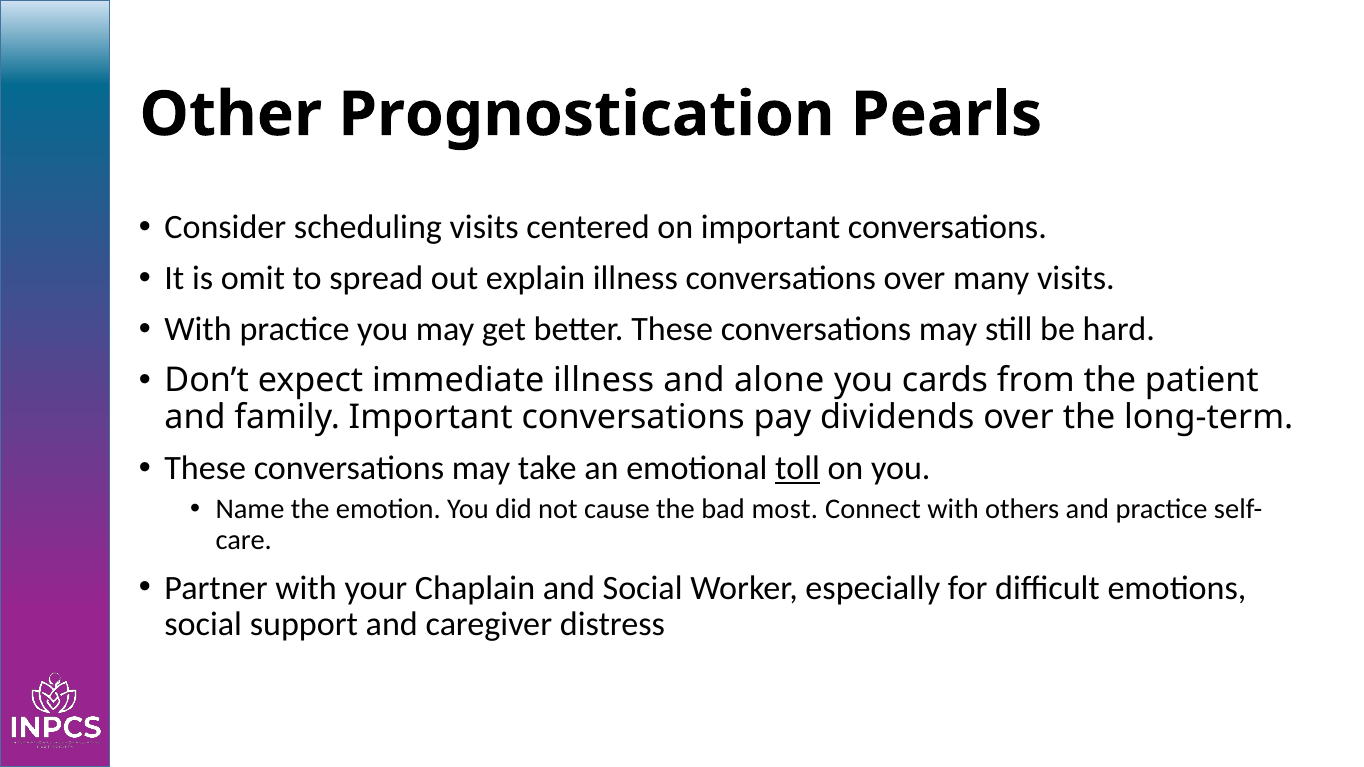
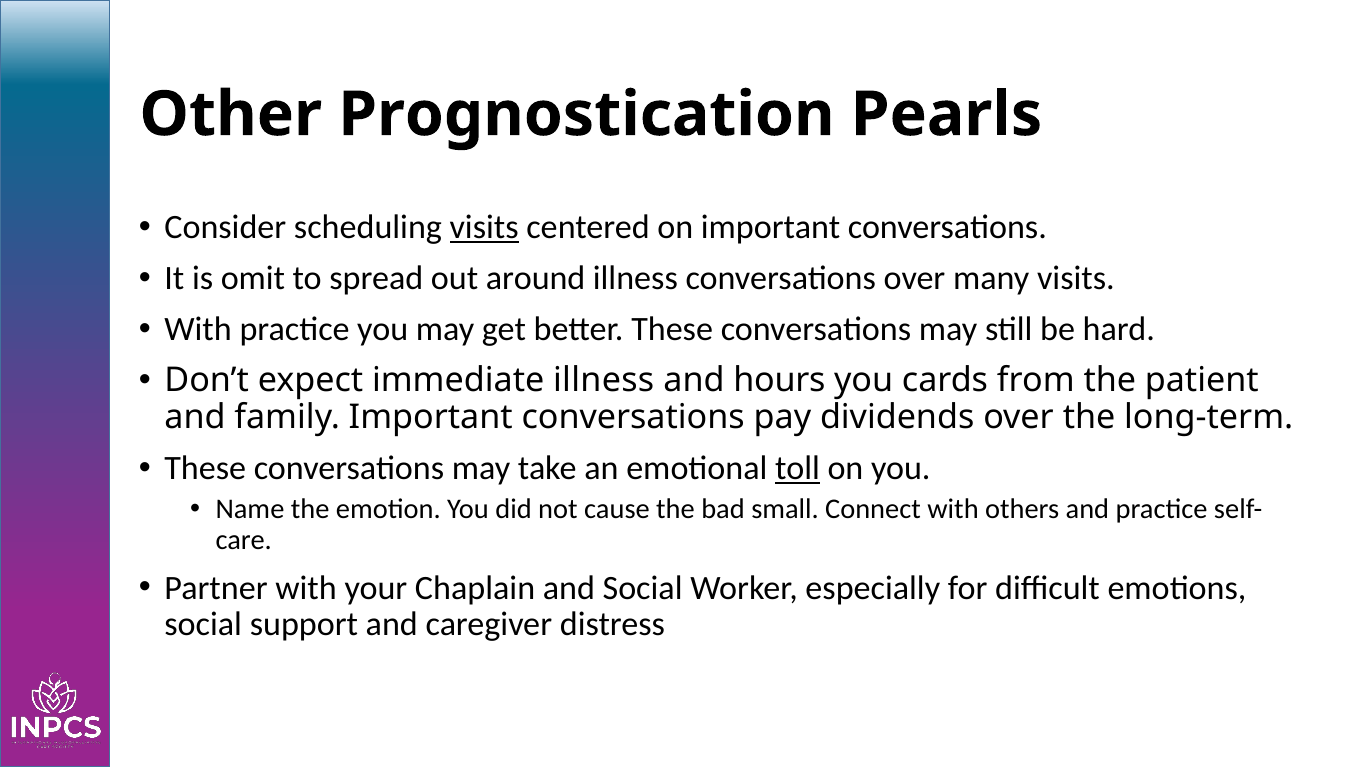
visits at (484, 228) underline: none -> present
explain: explain -> around
alone: alone -> hours
most: most -> small
